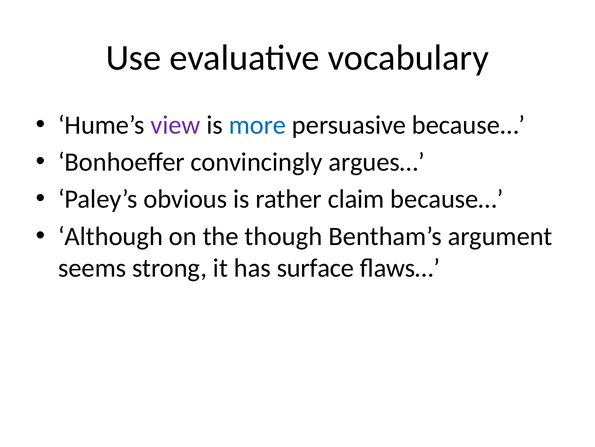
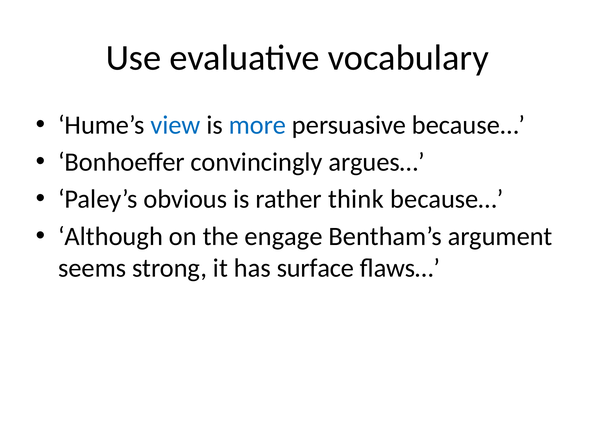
view colour: purple -> blue
claim: claim -> think
though: though -> engage
